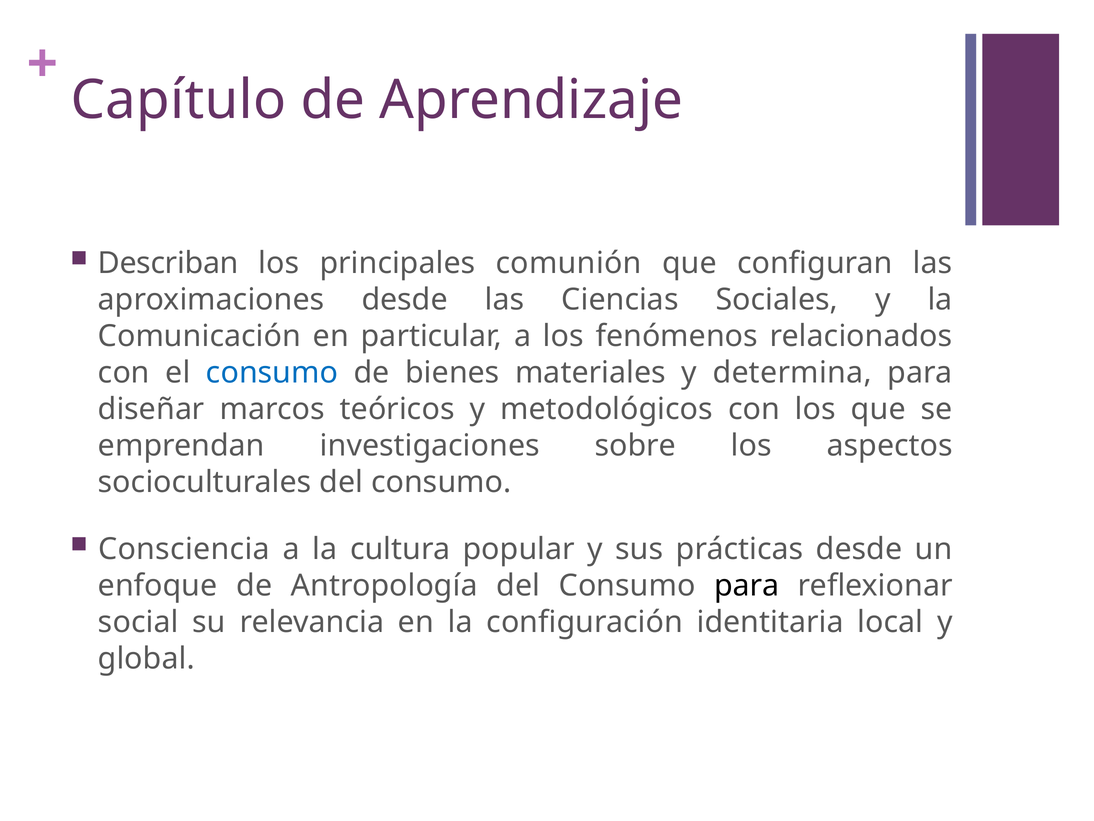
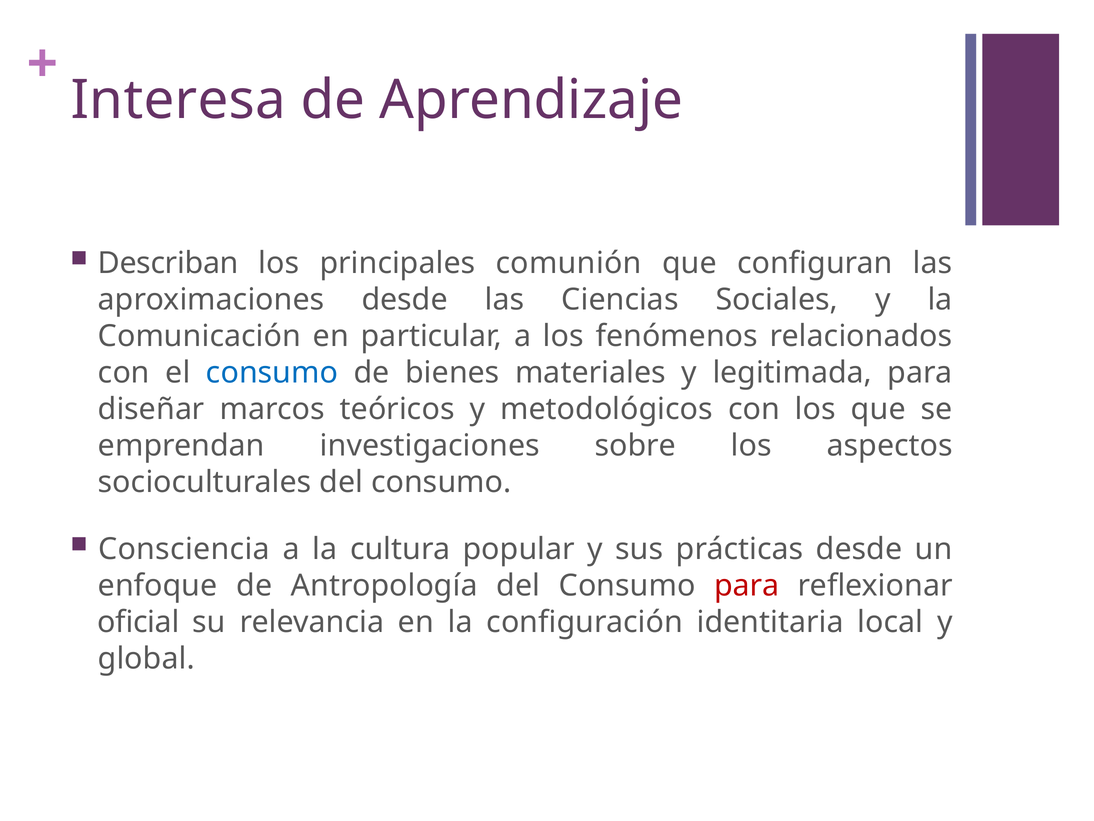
Capítulo: Capítulo -> Interesa
determina: determina -> legitimada
para at (747, 585) colour: black -> red
social: social -> oficial
